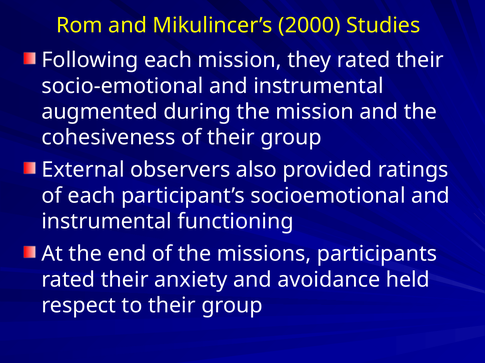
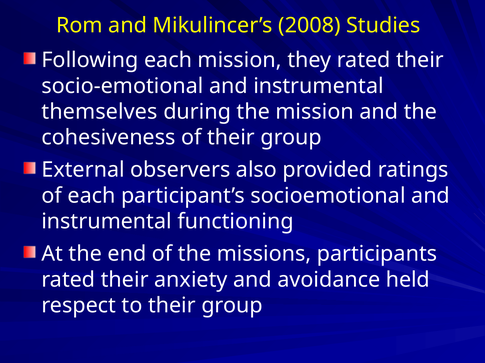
2000: 2000 -> 2008
augmented: augmented -> themselves
